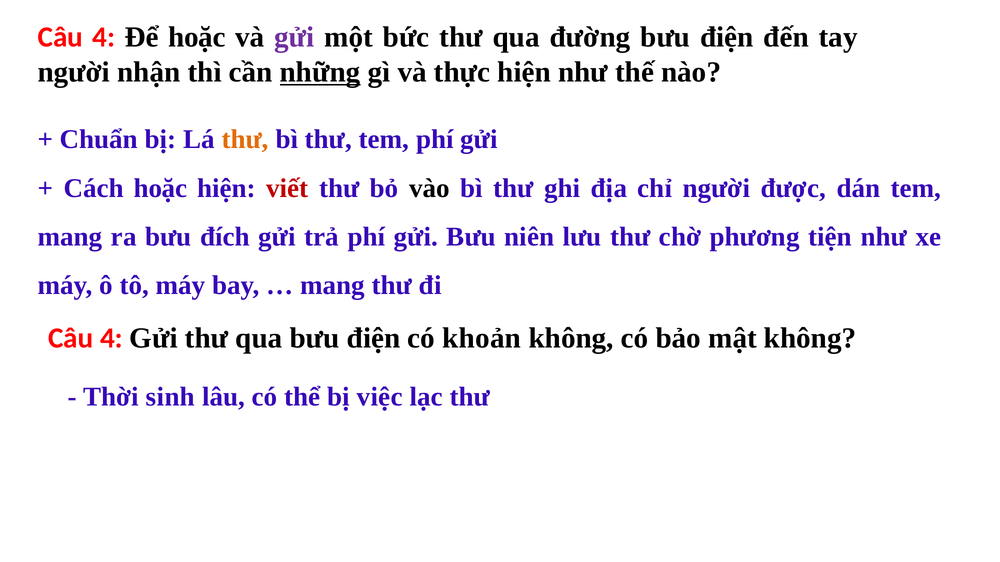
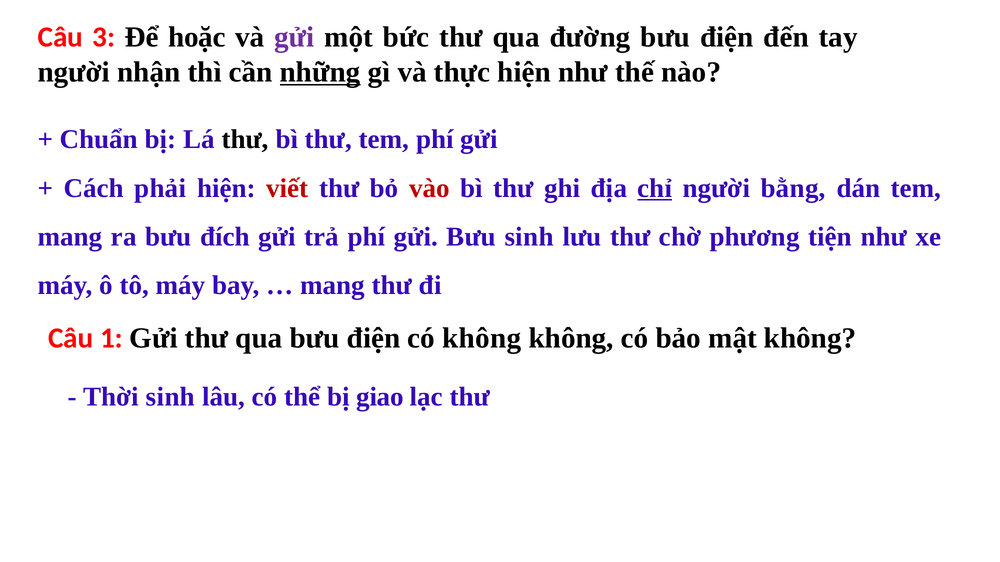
4 at (104, 37): 4 -> 3
thư at (245, 140) colour: orange -> black
Cách hoặc: hoặc -> phải
vào colour: black -> red
chỉ underline: none -> present
được: được -> bằng
Bưu niên: niên -> sinh
4 at (111, 338): 4 -> 1
có khoản: khoản -> không
việc: việc -> giao
